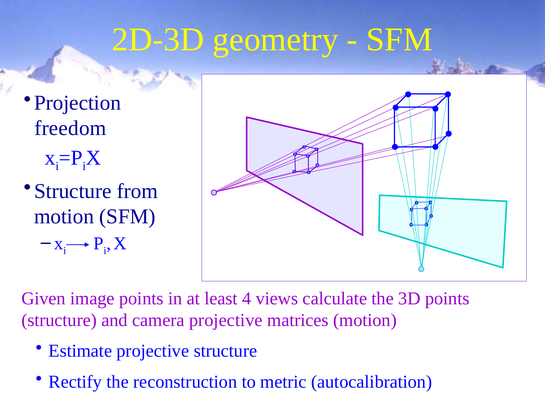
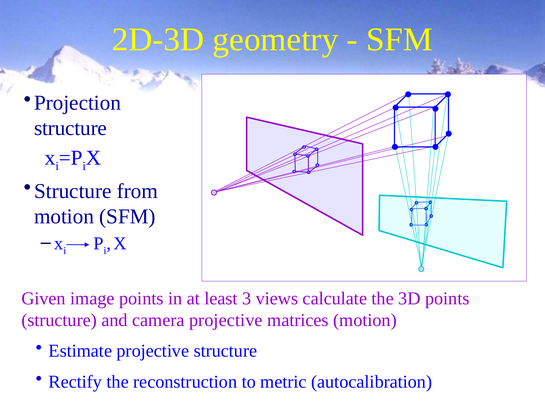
freedom at (70, 129): freedom -> structure
4: 4 -> 3
